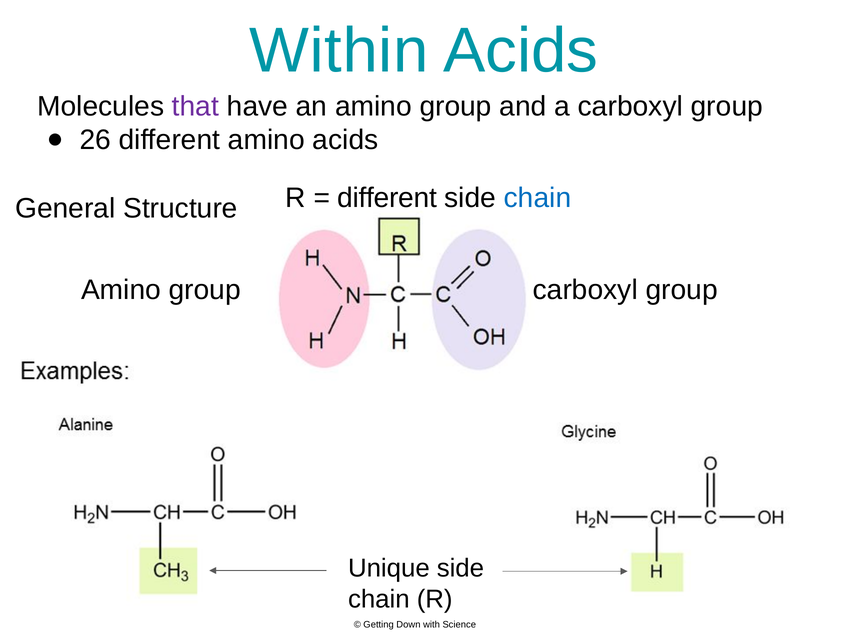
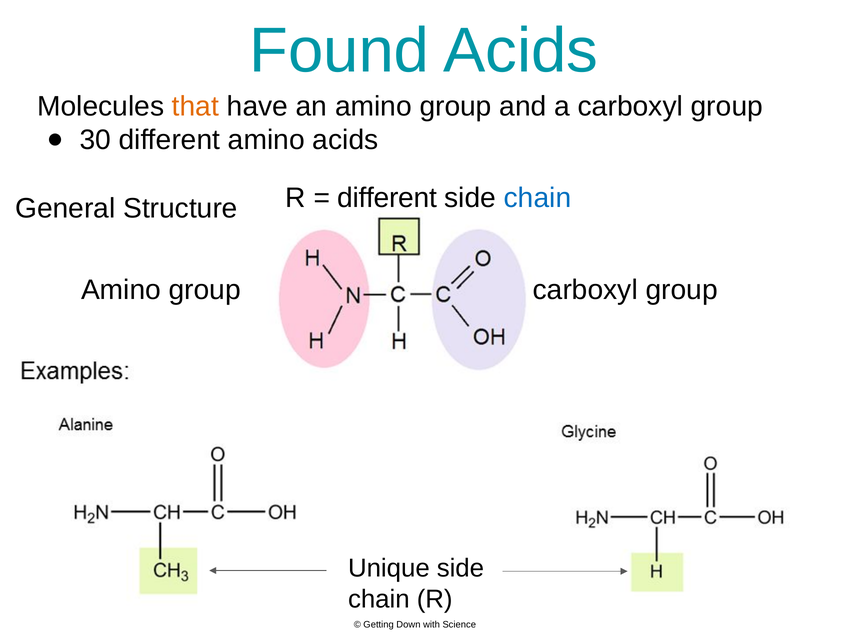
Within: Within -> Found
that colour: purple -> orange
26: 26 -> 30
